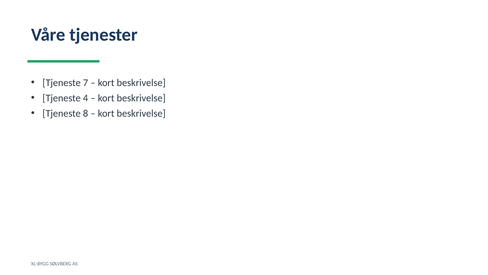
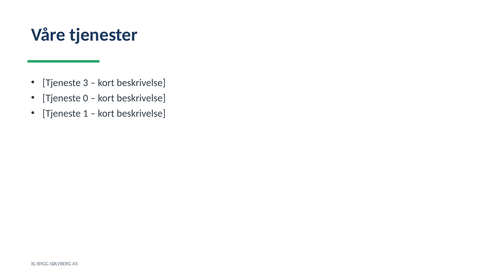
7: 7 -> 3
4: 4 -> 0
8: 8 -> 1
